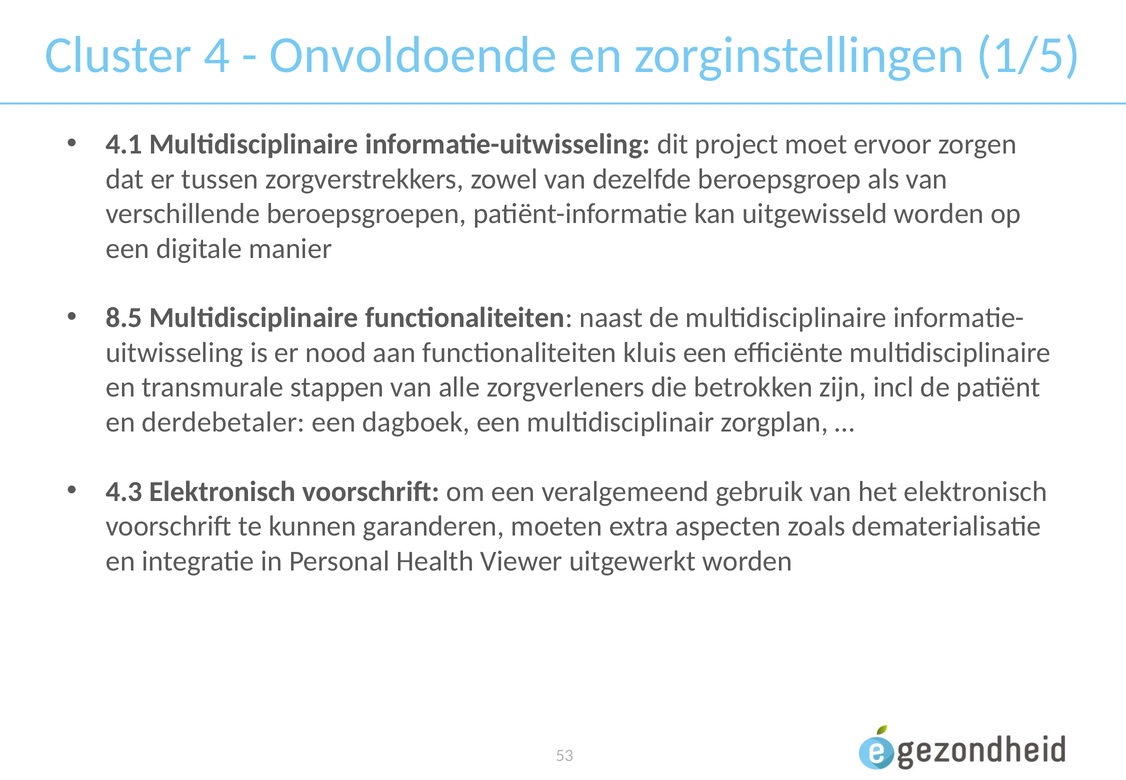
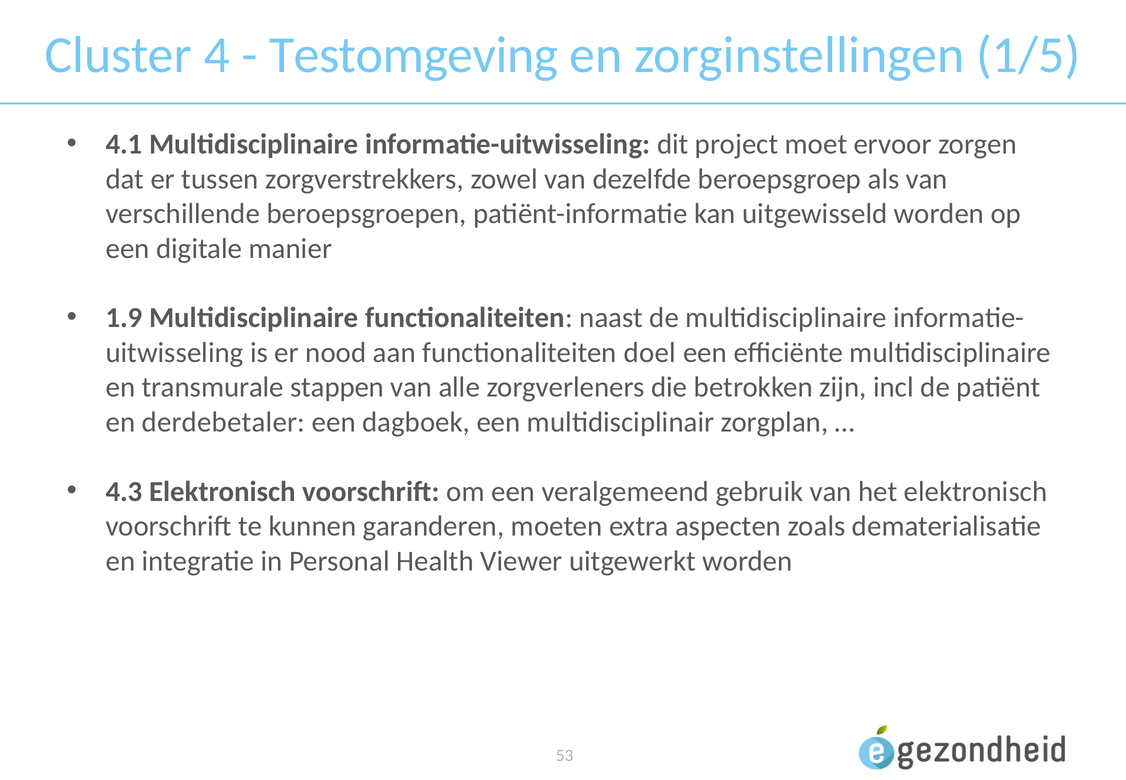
Onvoldoende: Onvoldoende -> Testomgeving
8.5: 8.5 -> 1.9
kluis: kluis -> doel
